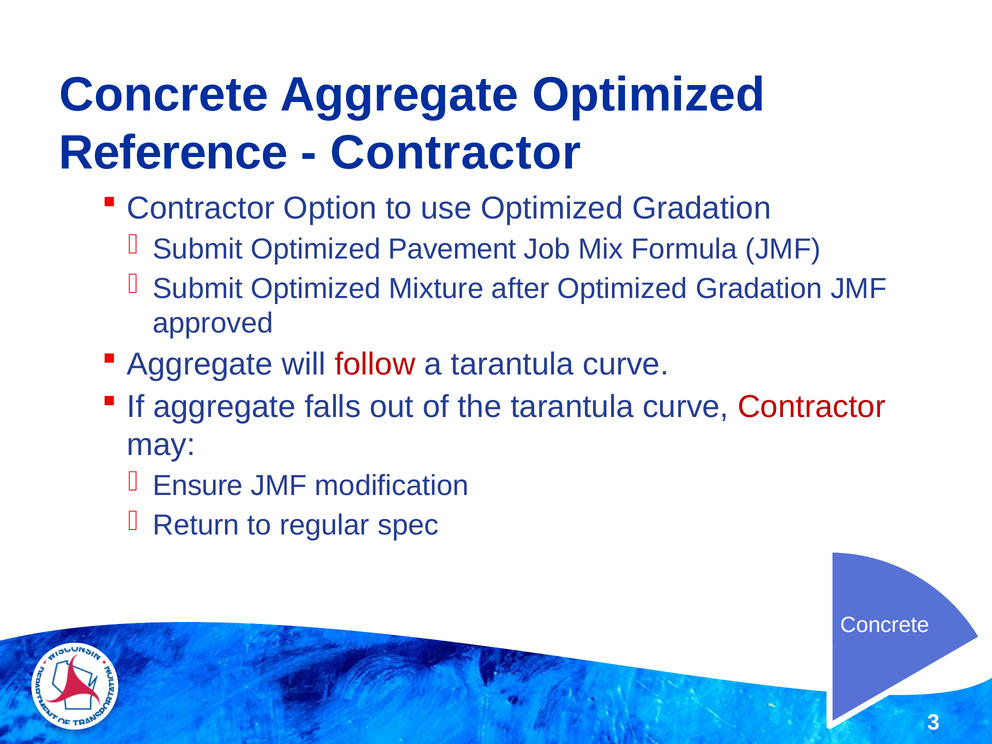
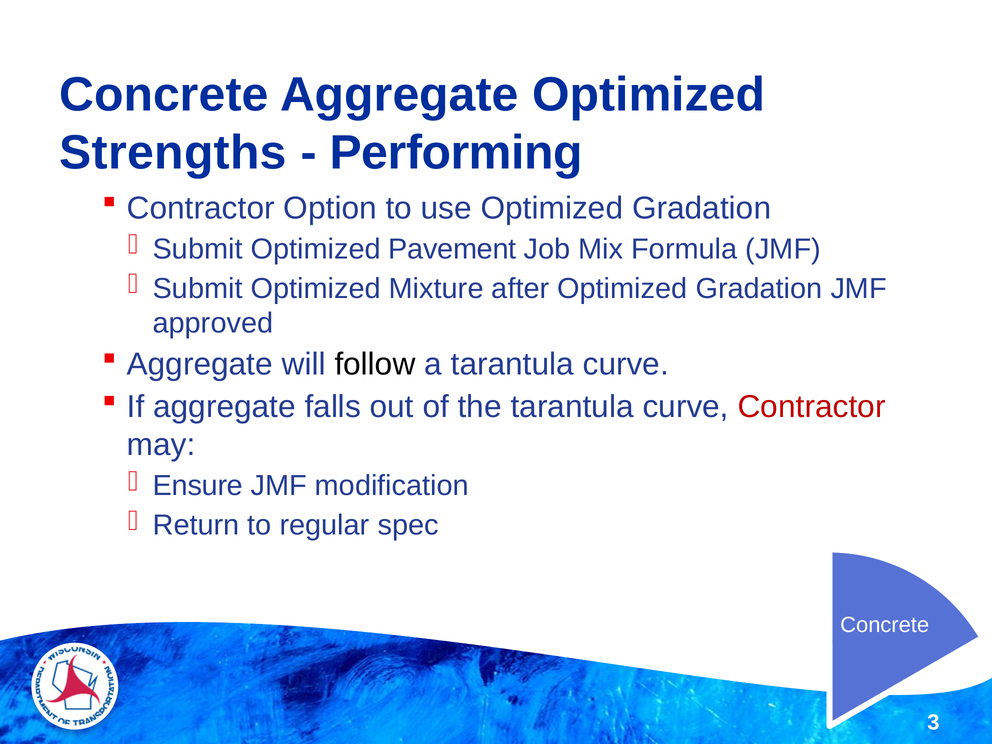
Reference: Reference -> Strengths
Contractor at (456, 153): Contractor -> Performing
follow colour: red -> black
